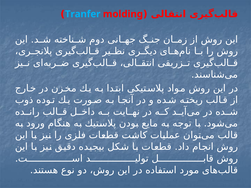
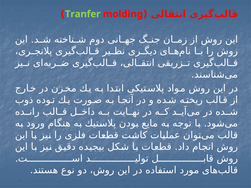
Tranfer colour: light blue -> light green
